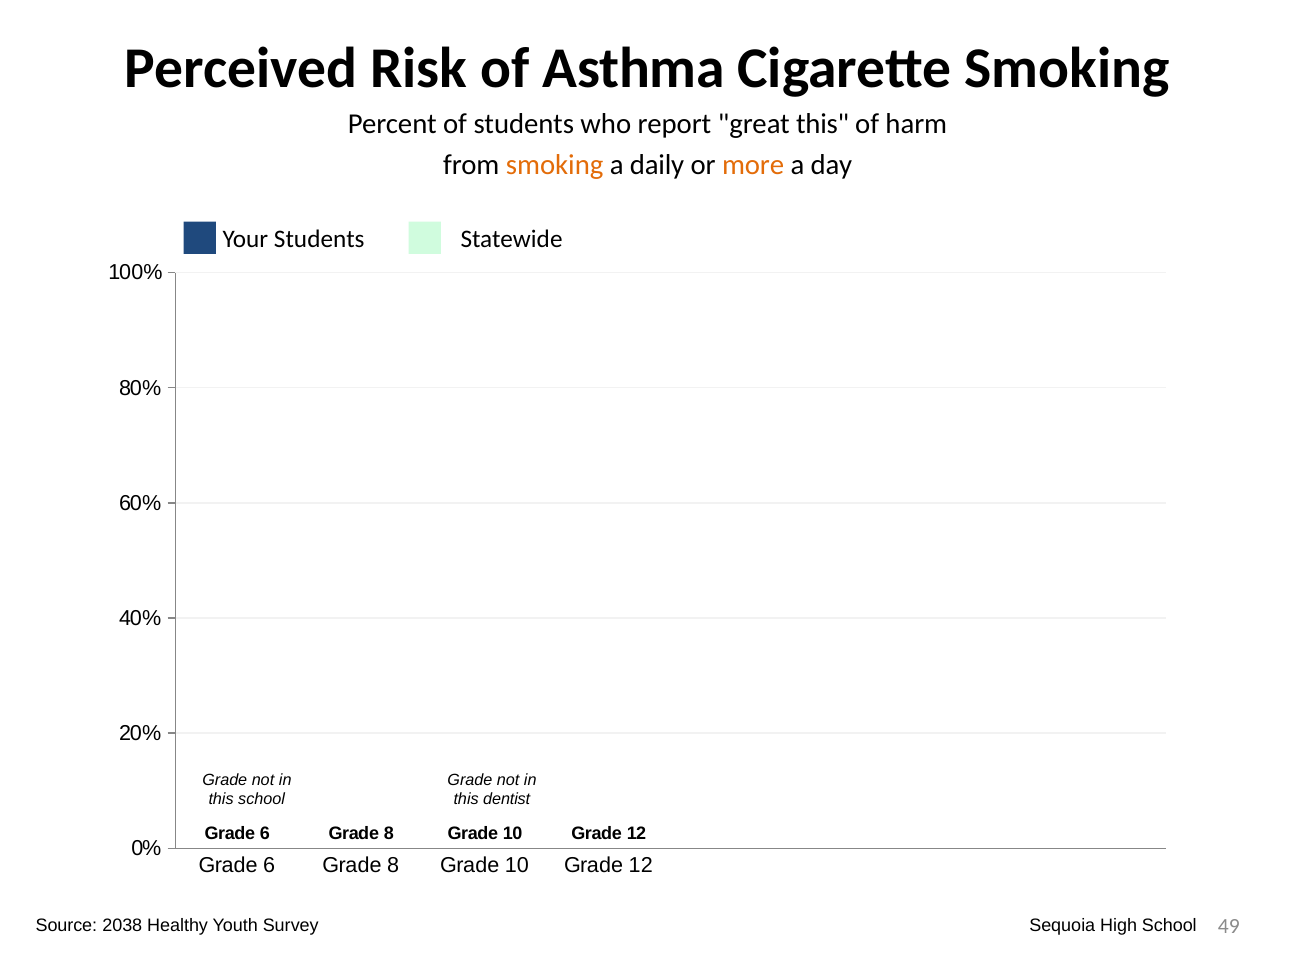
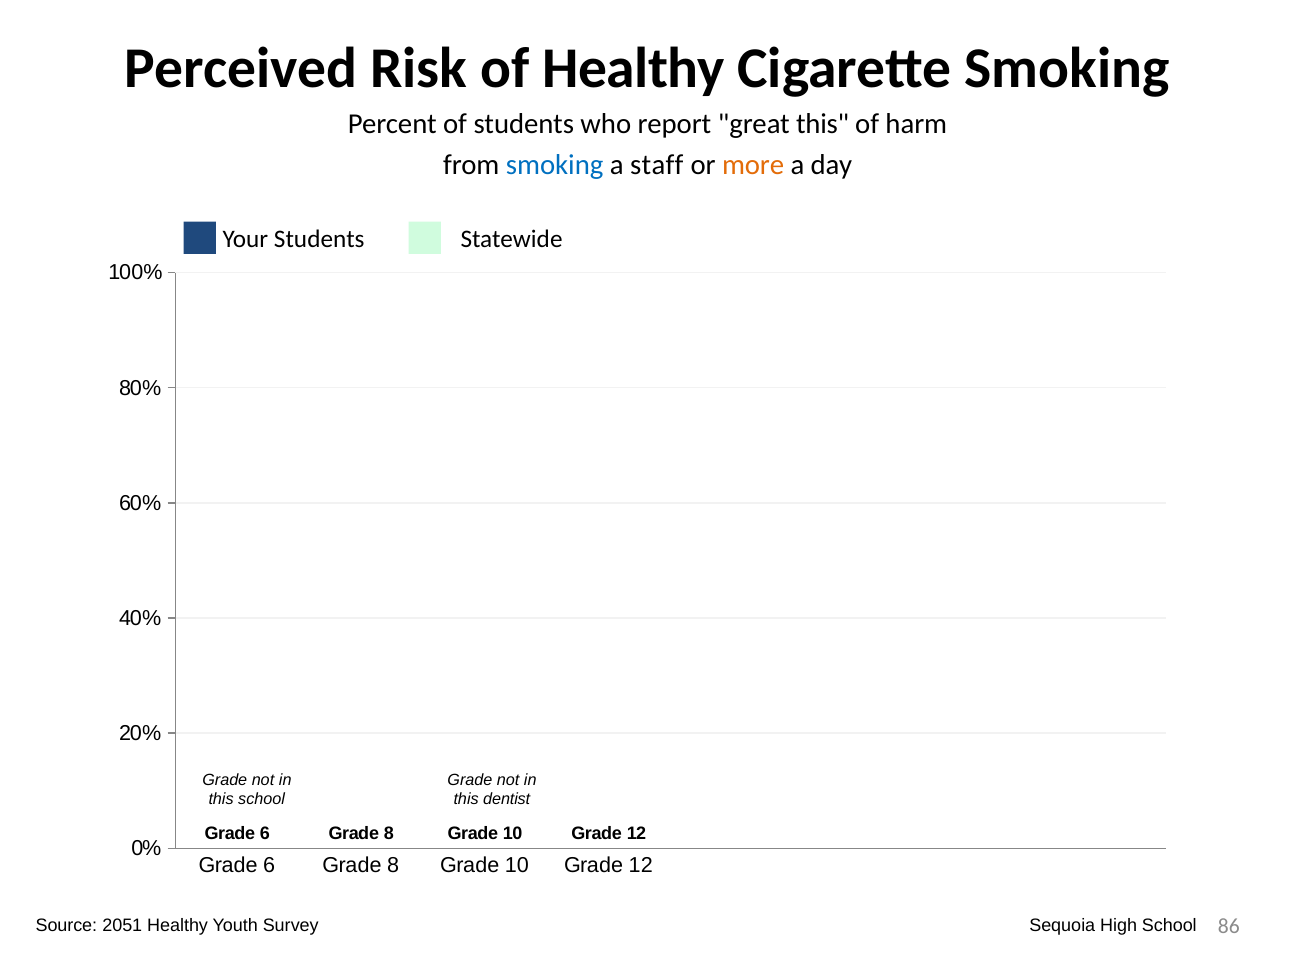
of Asthma: Asthma -> Healthy
smoking at (555, 165) colour: orange -> blue
daily: daily -> staff
2038: 2038 -> 2051
49: 49 -> 86
